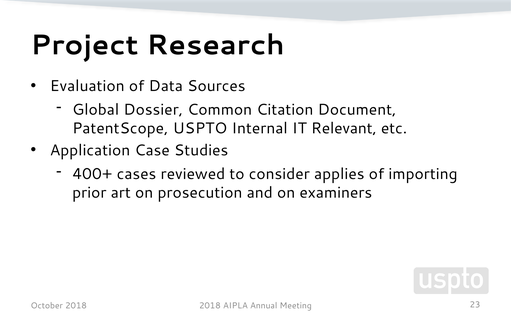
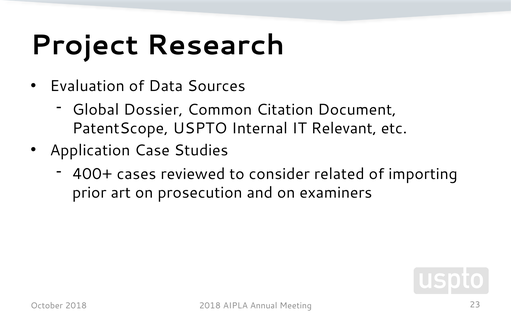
applies: applies -> related
